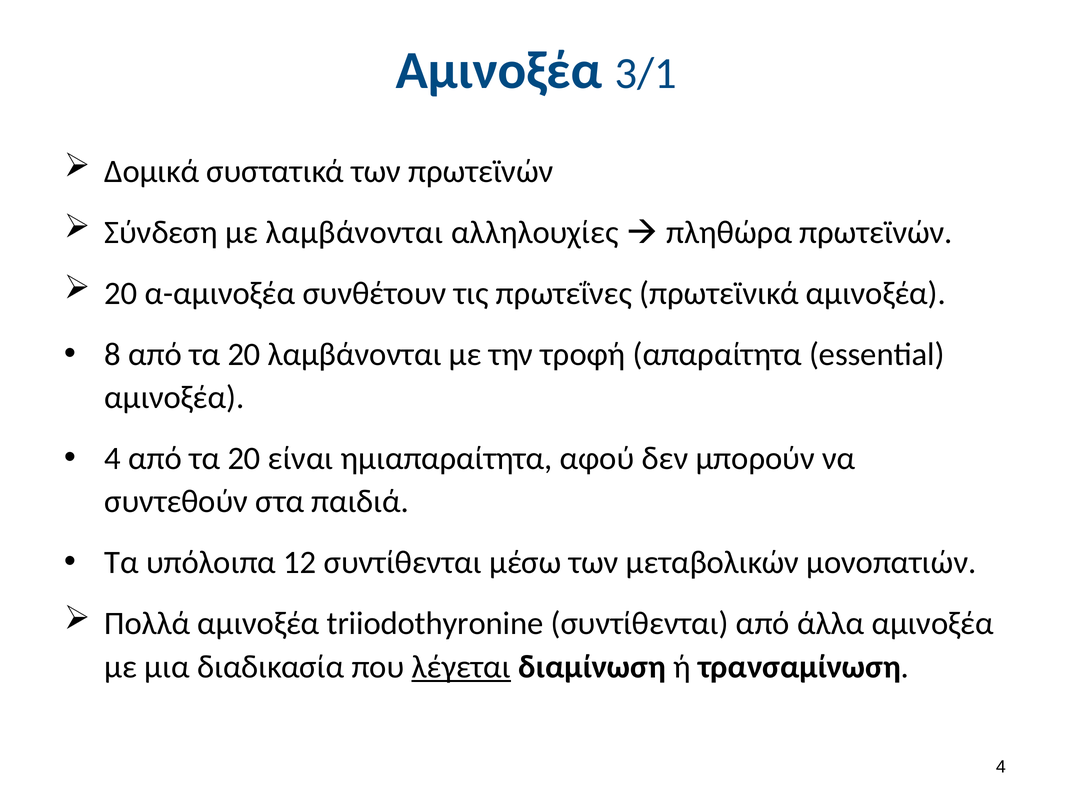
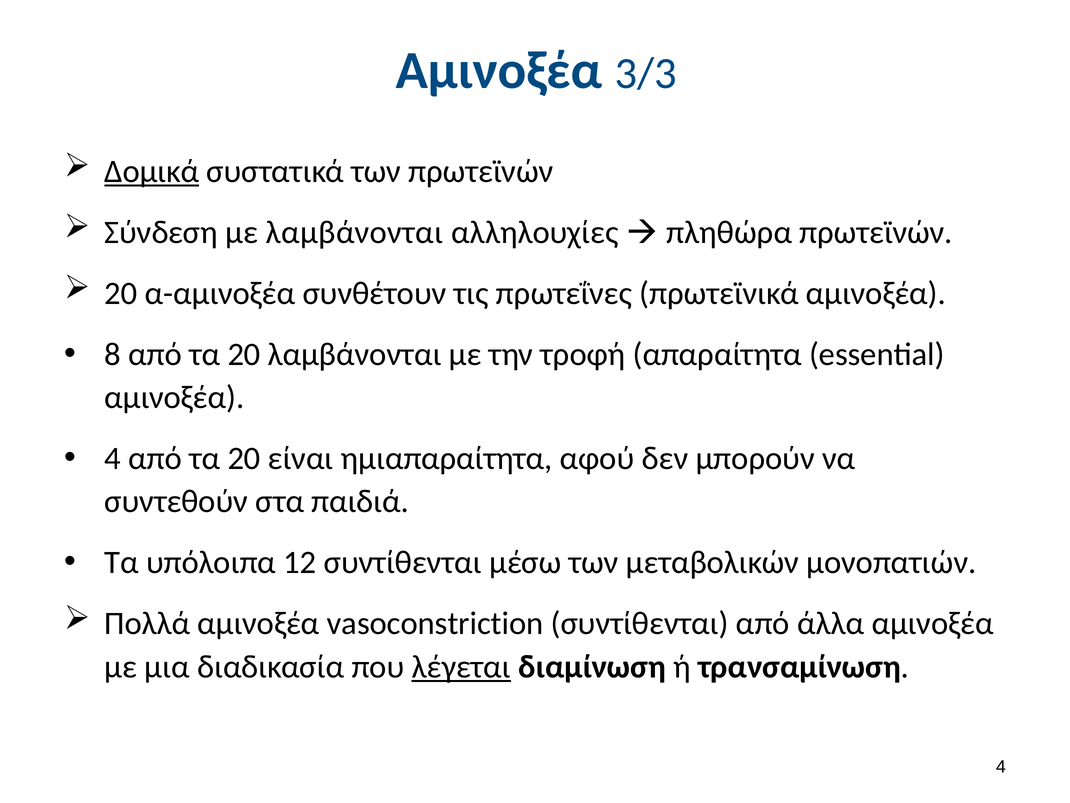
3/1: 3/1 -> 3/3
Δομικά underline: none -> present
triiodothyronine: triiodothyronine -> vasoconstriction
